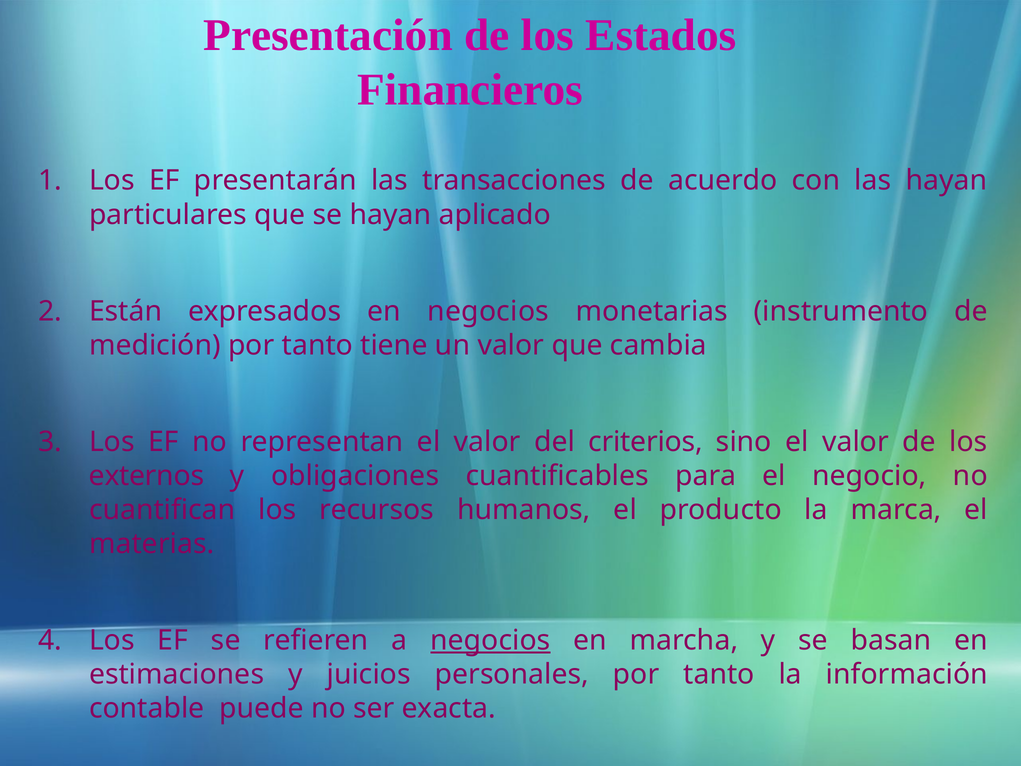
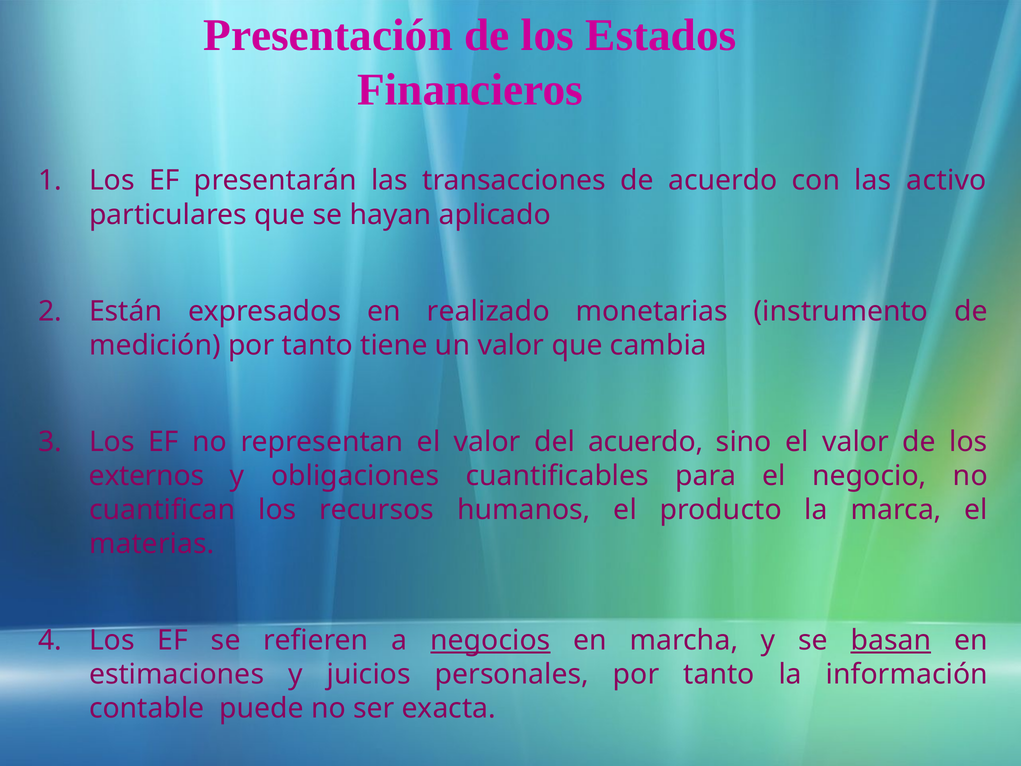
las hayan: hayan -> activo
en negocios: negocios -> realizado
del criterios: criterios -> acuerdo
basan underline: none -> present
